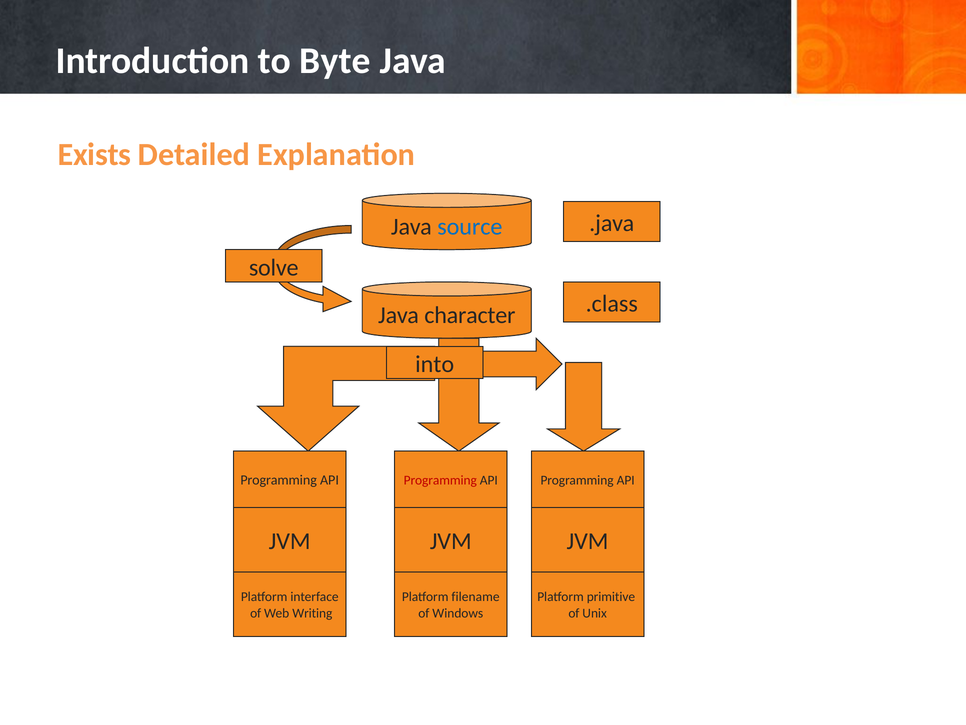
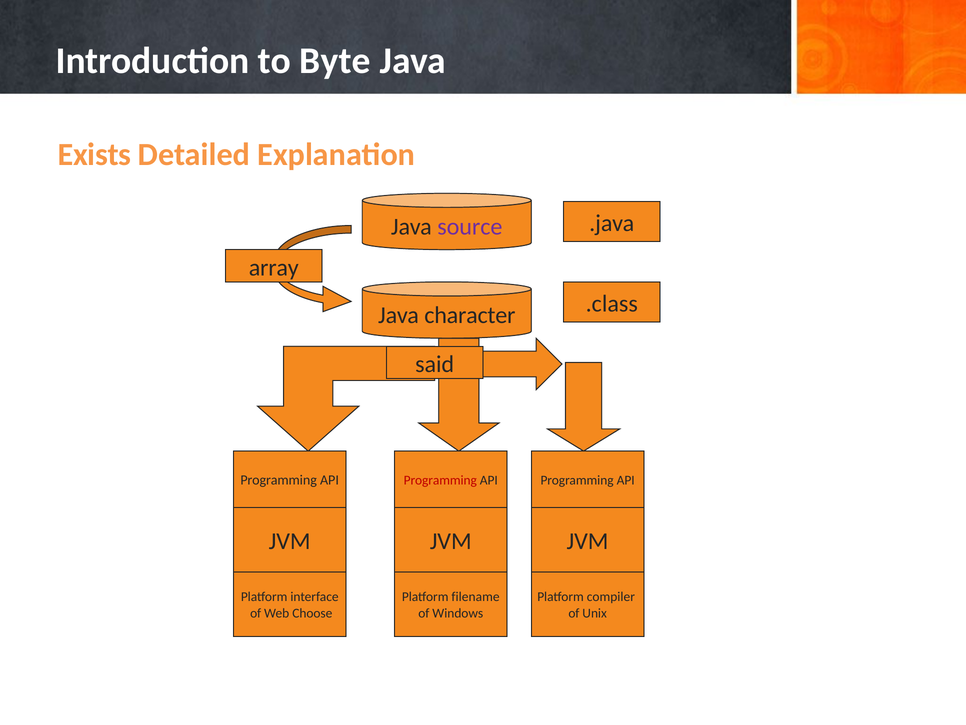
source colour: blue -> purple
solve: solve -> array
into: into -> said
primitive: primitive -> compiler
Writing: Writing -> Choose
